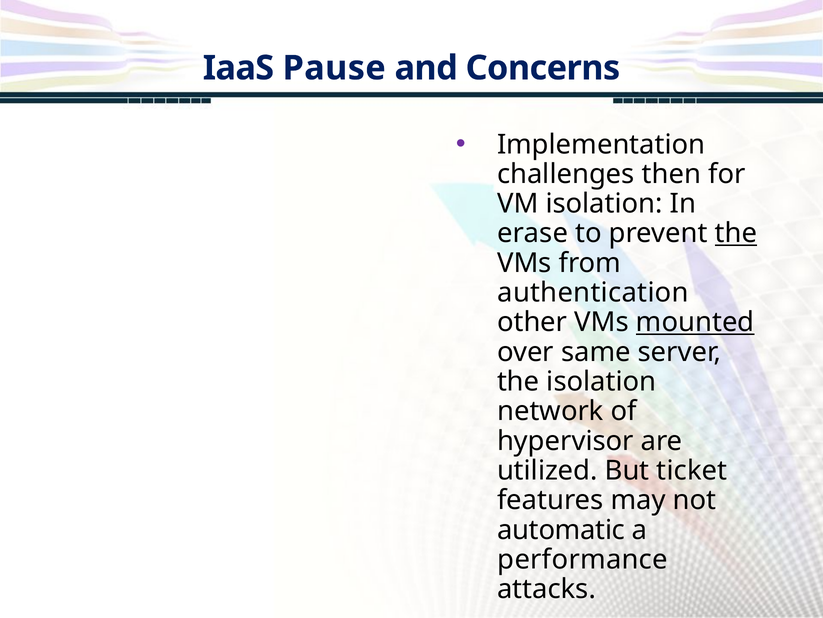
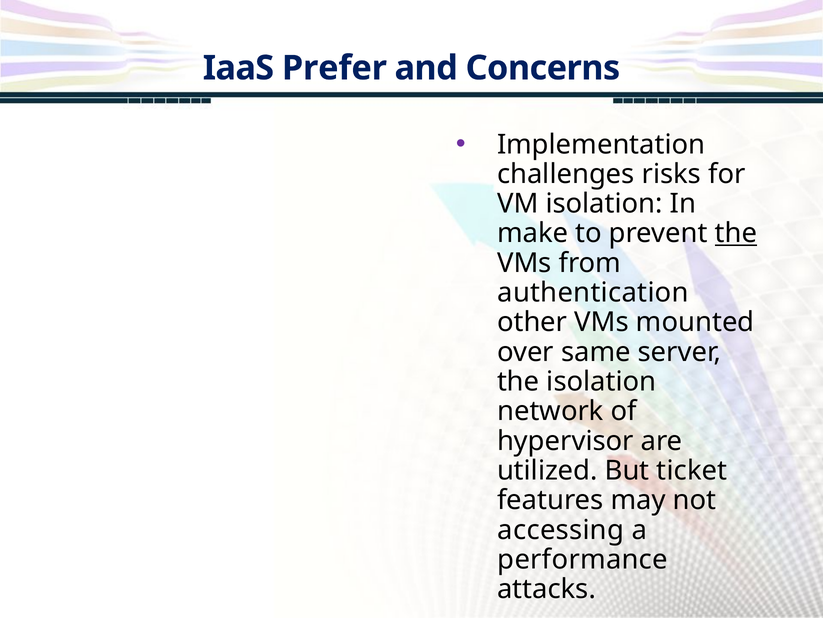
Pause: Pause -> Prefer
then: then -> risks
erase: erase -> make
mounted underline: present -> none
automatic: automatic -> accessing
